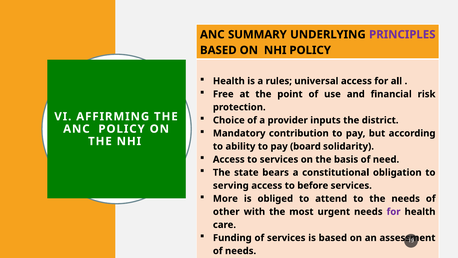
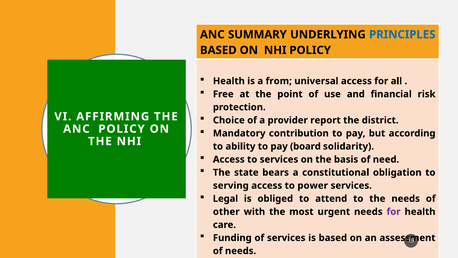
PRINCIPLES colour: purple -> blue
rules: rules -> from
inputs: inputs -> report
before: before -> power
More: More -> Legal
